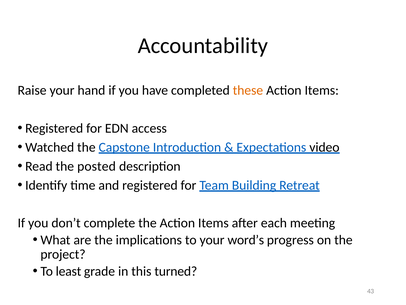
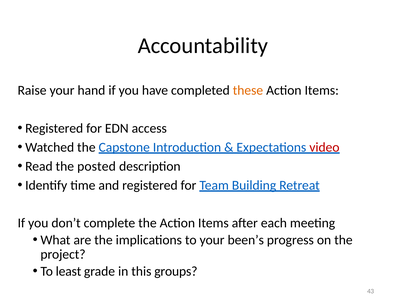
video colour: black -> red
word’s: word’s -> been’s
turned: turned -> groups
